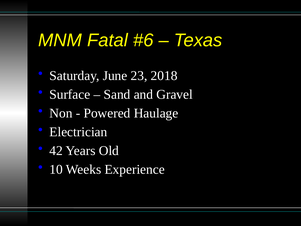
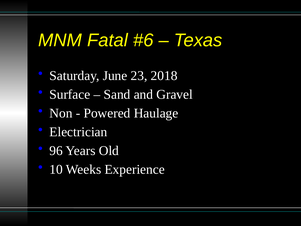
42: 42 -> 96
